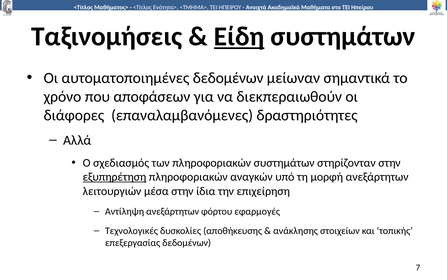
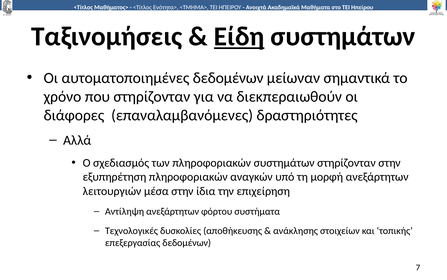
που αποφάσεων: αποφάσεων -> στηρίζονταν
εξυπηρέτηση underline: present -> none
εφαρμογές: εφαρμογές -> συστήματα
